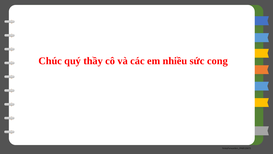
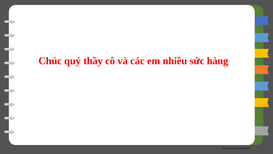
cong: cong -> hàng
